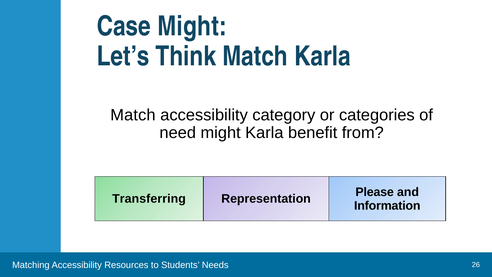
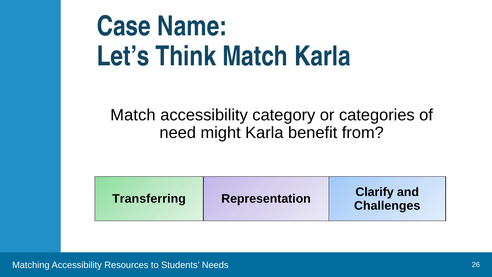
Case Might: Might -> Name
Please: Please -> Clarify
Information: Information -> Challenges
